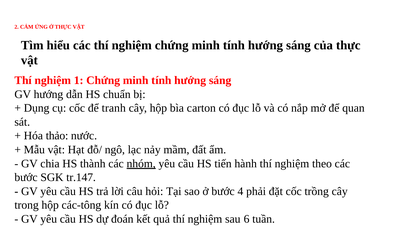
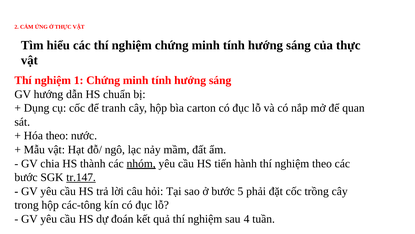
Hóa thảo: thảo -> theo
tr.147 underline: none -> present
4: 4 -> 5
6: 6 -> 4
